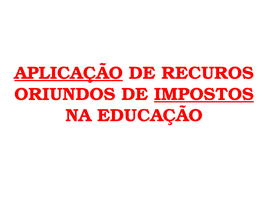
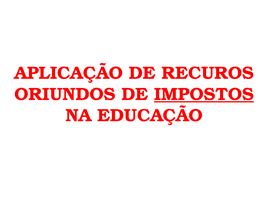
APLICAÇÃO underline: present -> none
